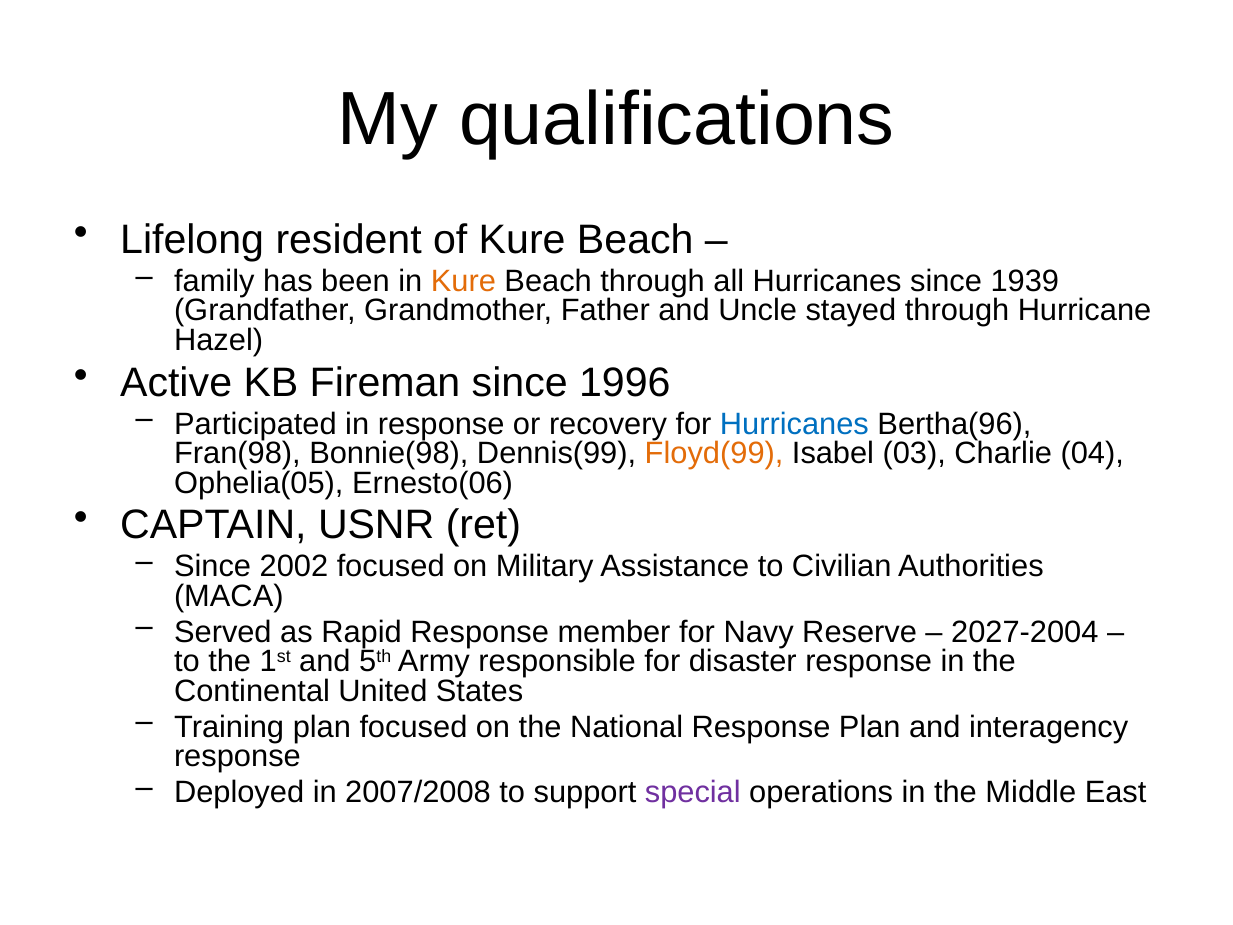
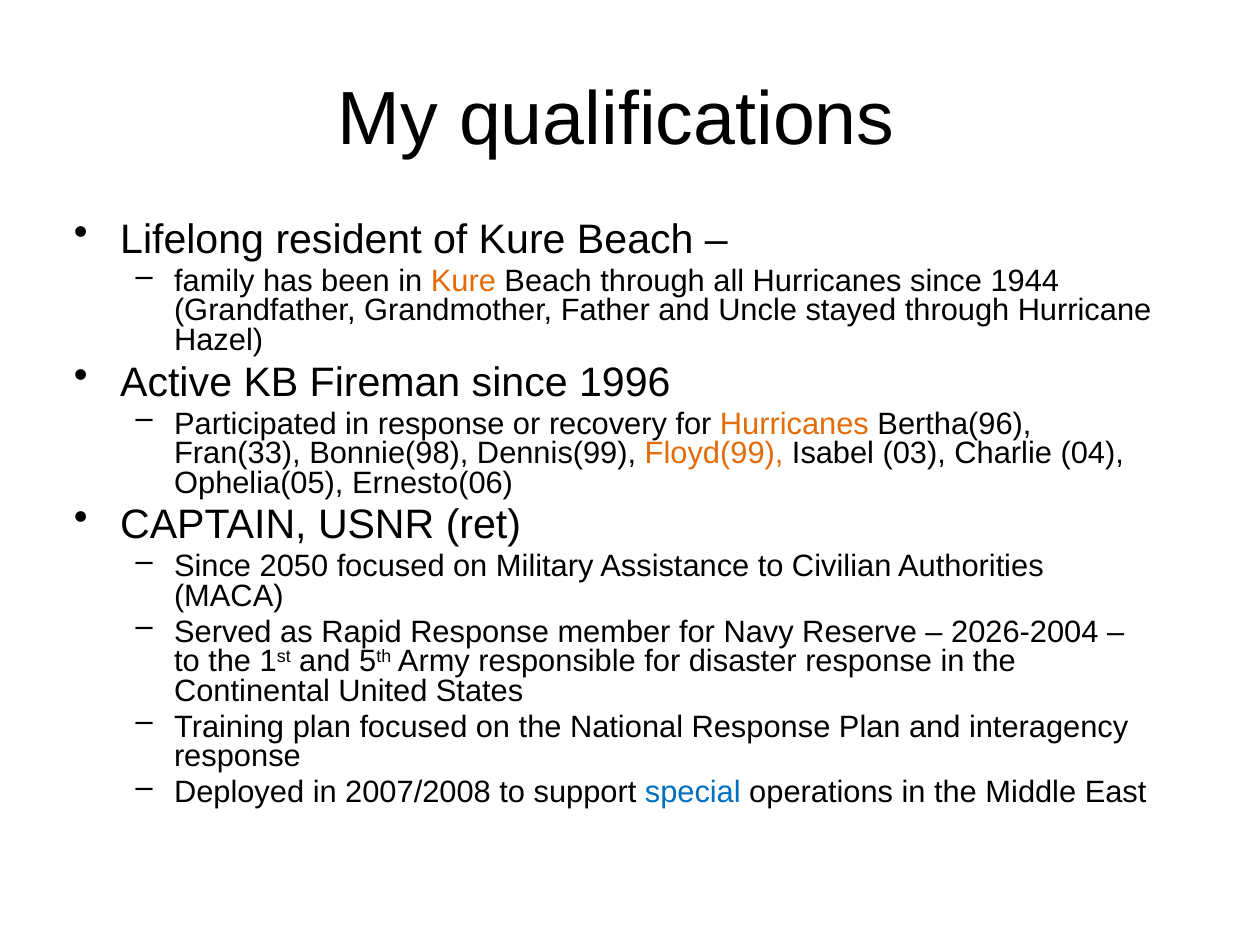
1939: 1939 -> 1944
Hurricanes at (794, 424) colour: blue -> orange
Fran(98: Fran(98 -> Fran(33
2002: 2002 -> 2050
2027-2004: 2027-2004 -> 2026-2004
special colour: purple -> blue
